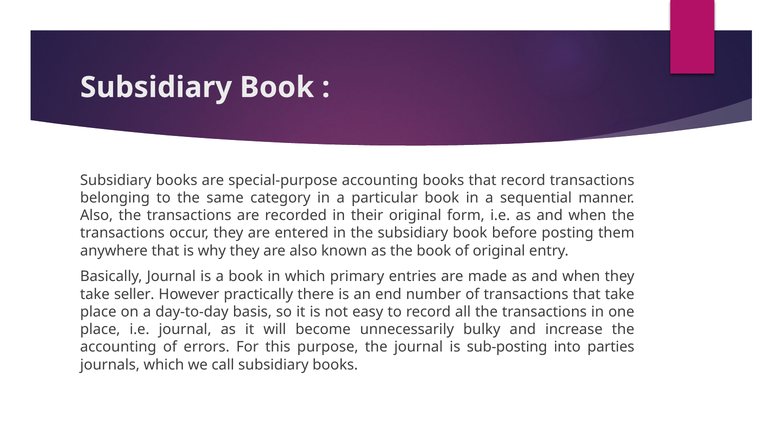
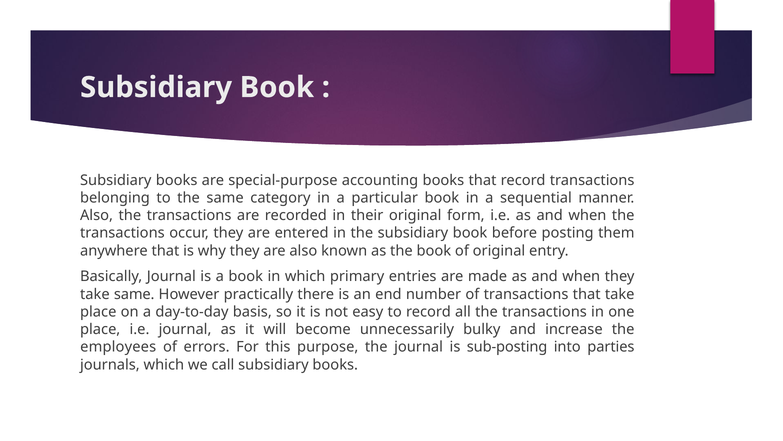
take seller: seller -> same
accounting at (118, 347): accounting -> employees
